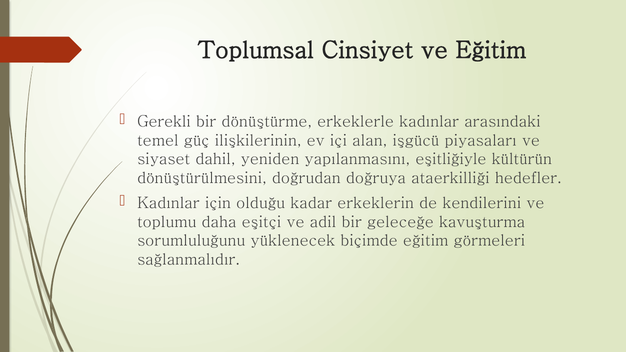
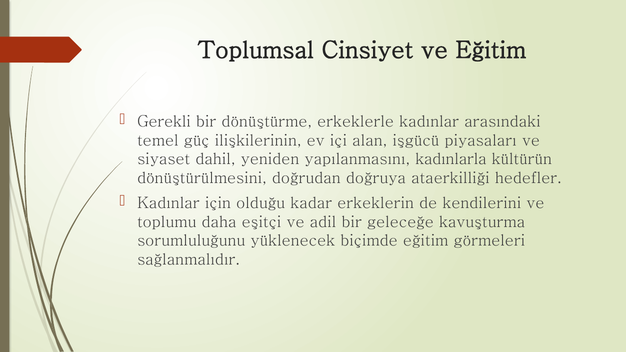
eşitliğiyle: eşitliğiyle -> kadınlarla
